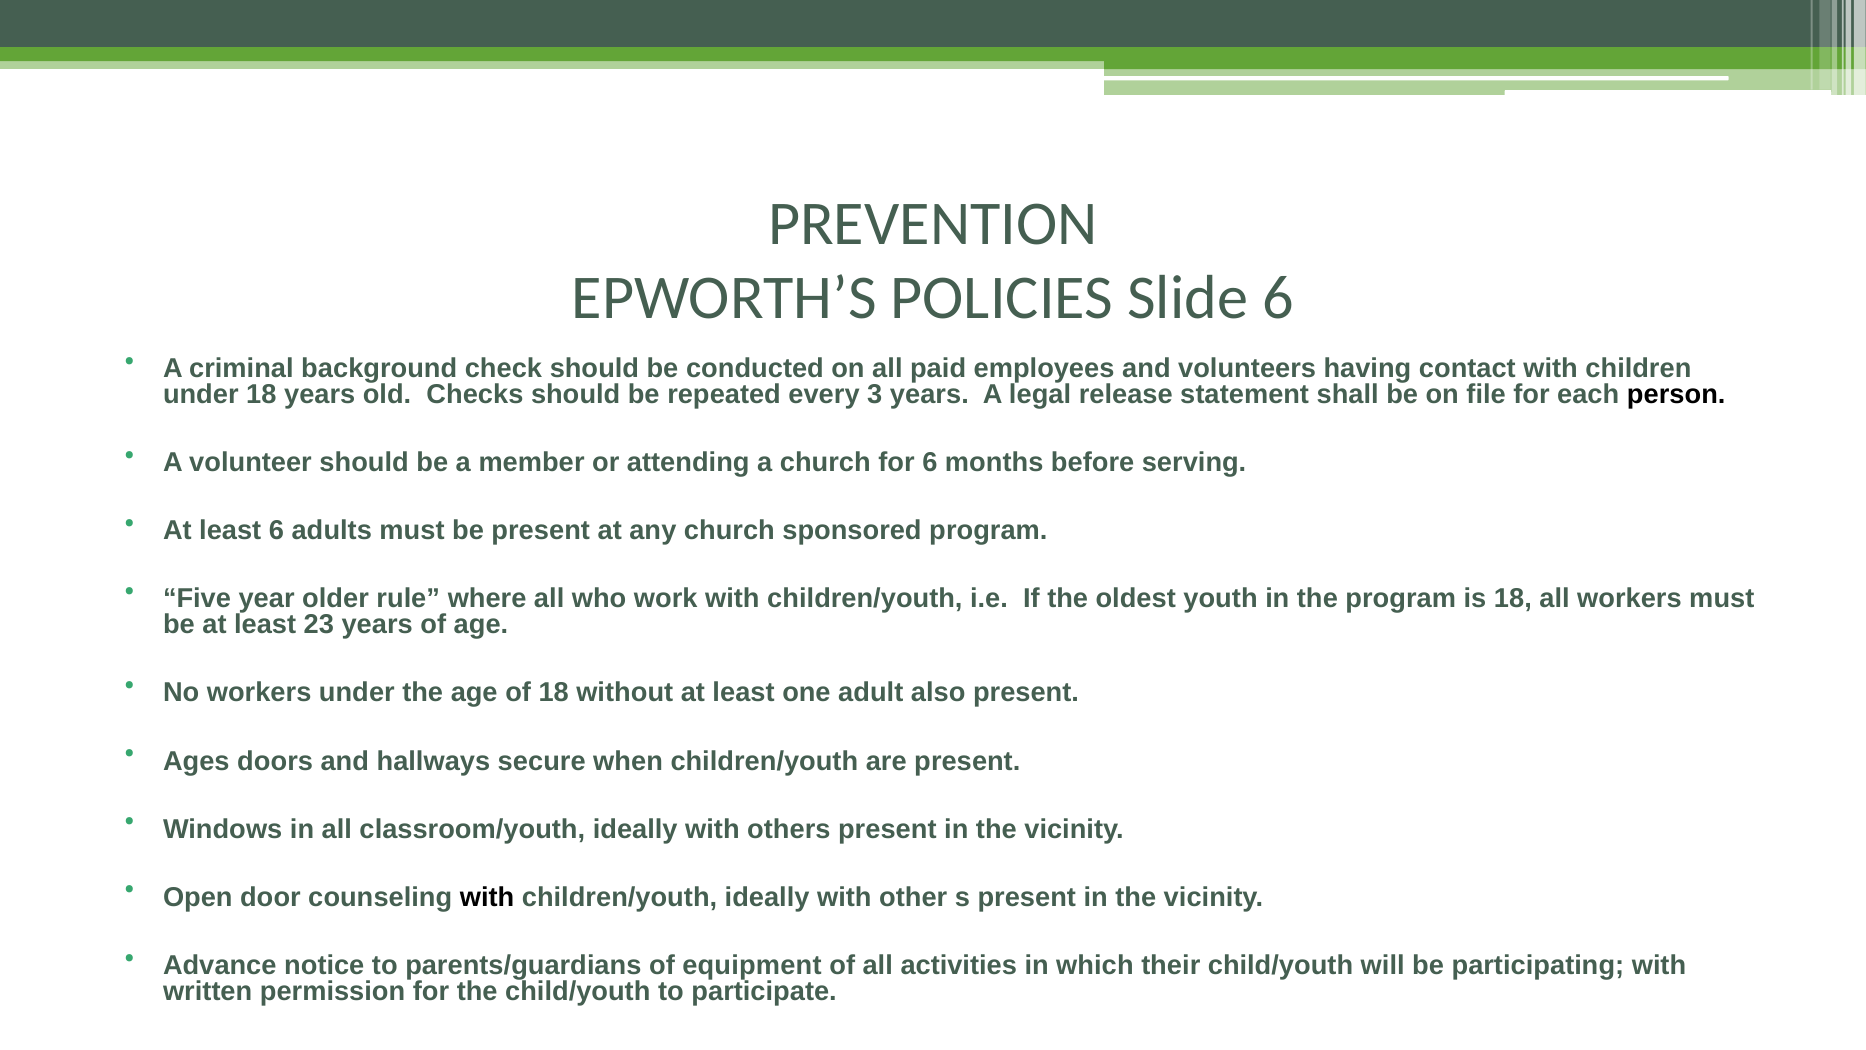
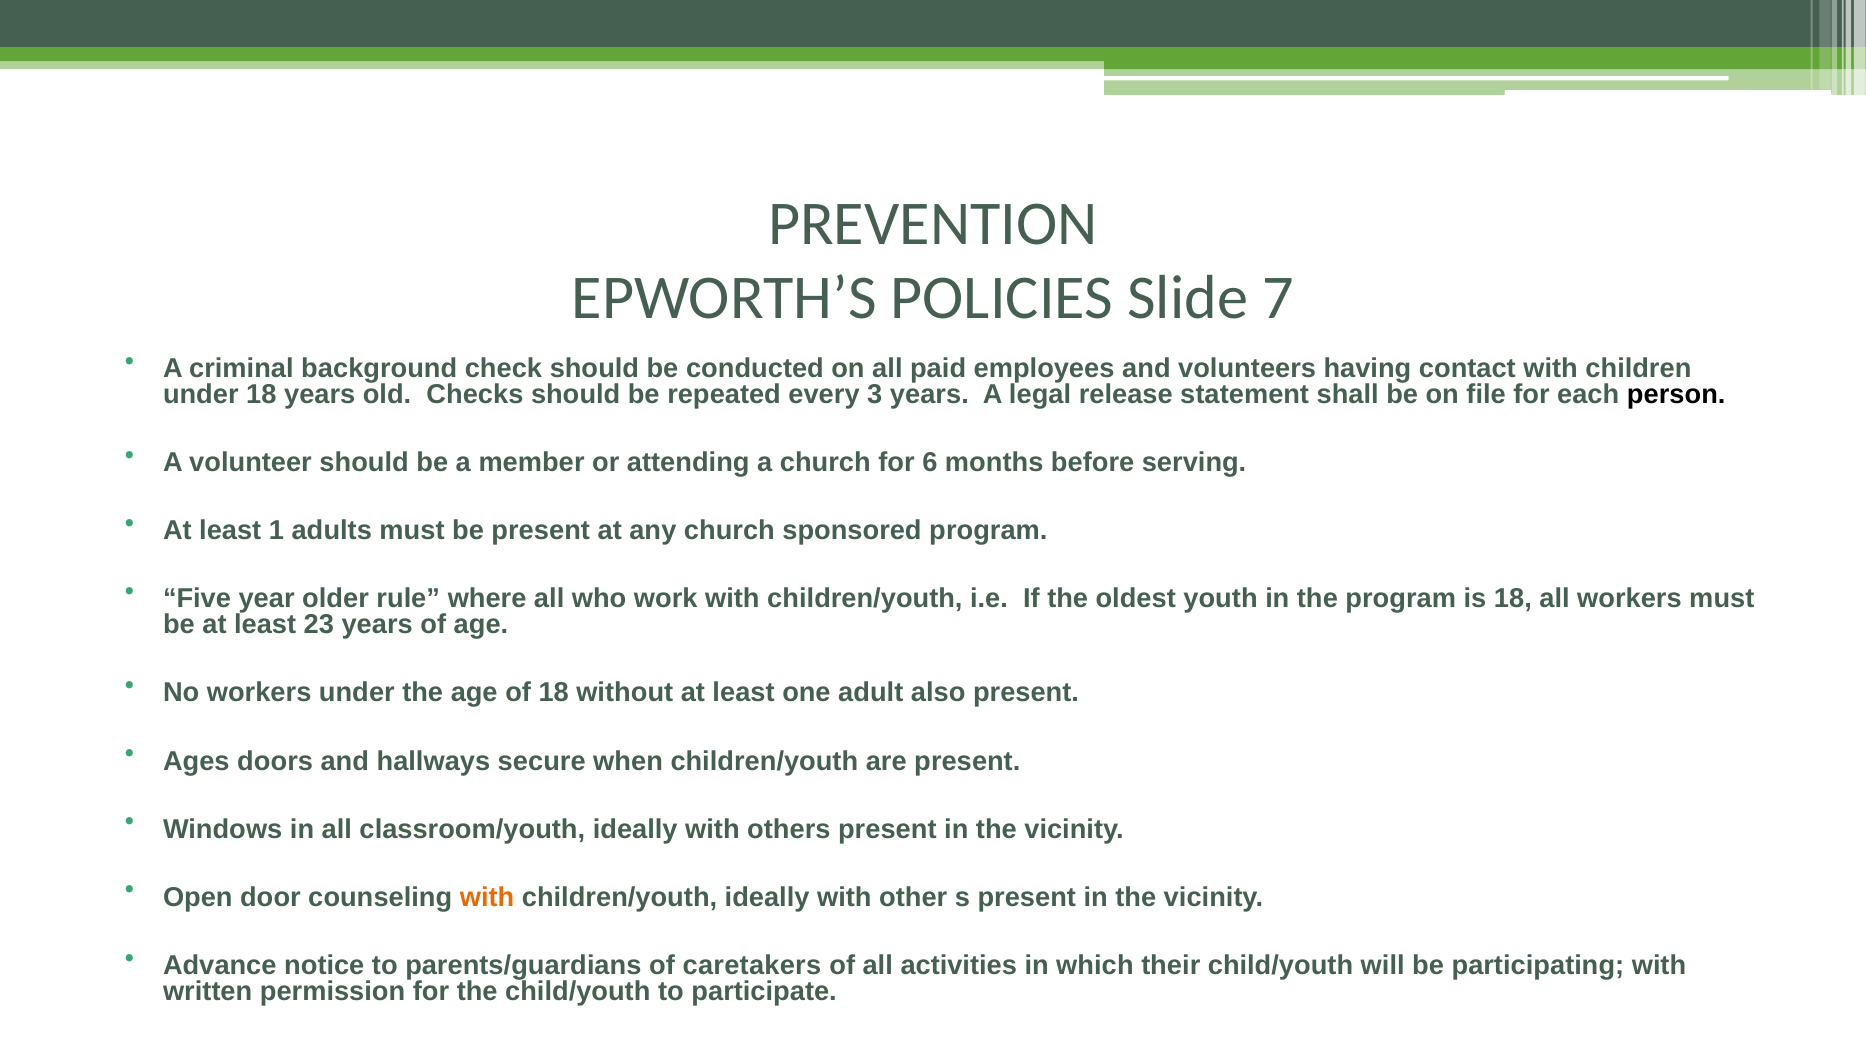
Slide 6: 6 -> 7
least 6: 6 -> 1
with at (487, 897) colour: black -> orange
equipment: equipment -> caretakers
